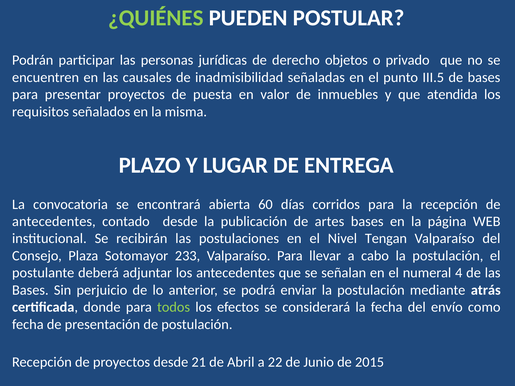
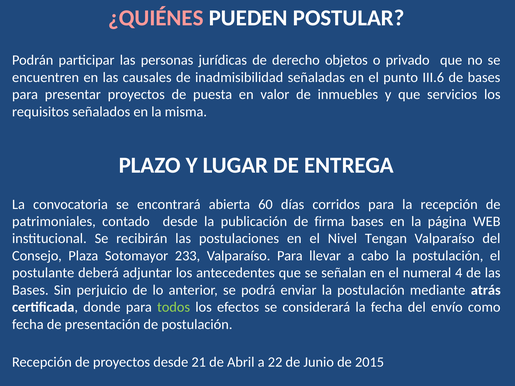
¿QUIÉNES colour: light green -> pink
III.5: III.5 -> III.6
atendida: atendida -> servicios
antecedentes at (54, 222): antecedentes -> patrimoniales
artes: artes -> firma
